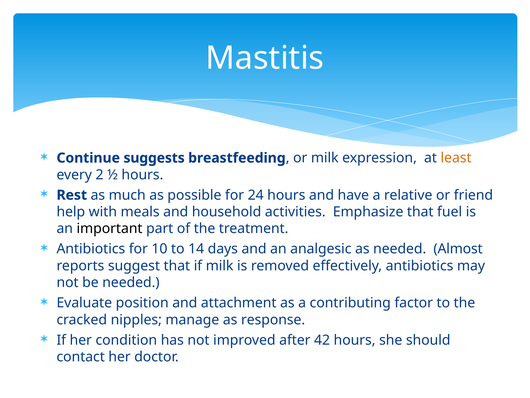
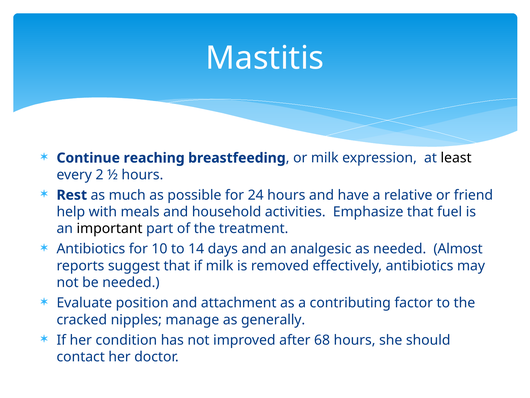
suggests: suggests -> reaching
least colour: orange -> black
response: response -> generally
42: 42 -> 68
